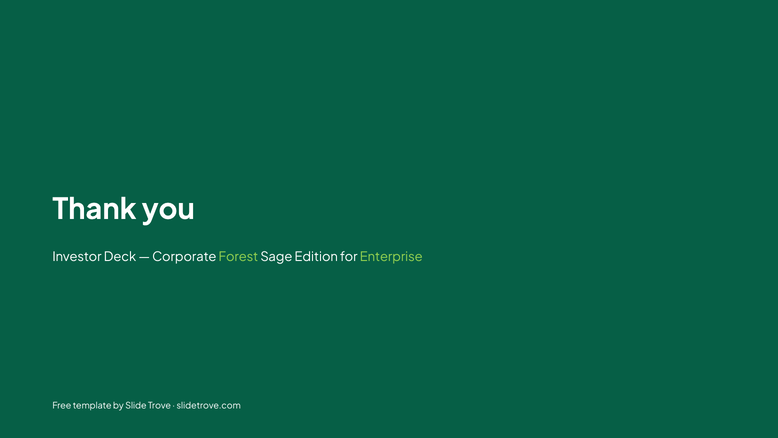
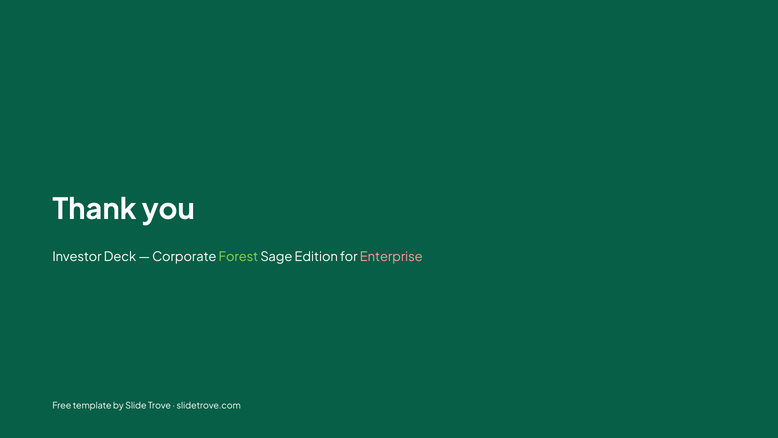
Enterprise colour: light green -> pink
